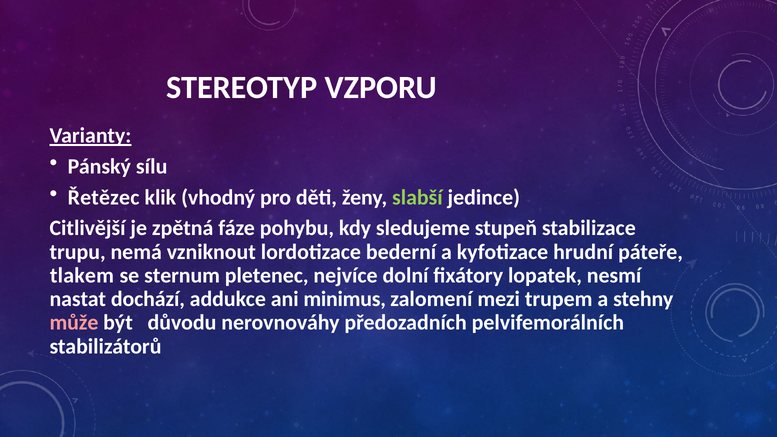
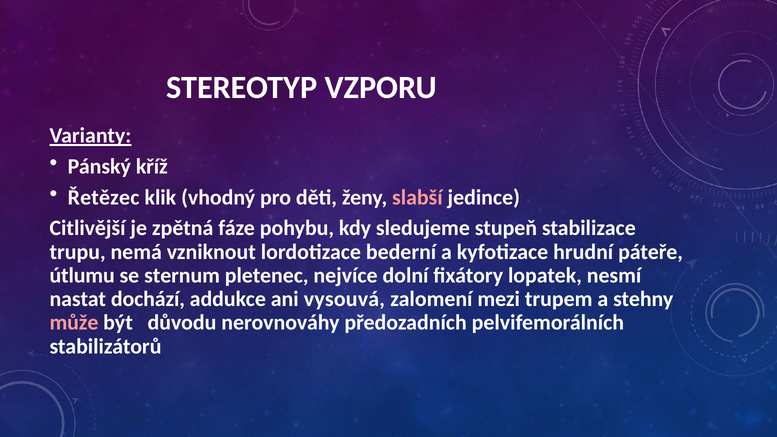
sílu: sílu -> kříž
slabší colour: light green -> pink
tlakem: tlakem -> útlumu
minimus: minimus -> vysouvá
